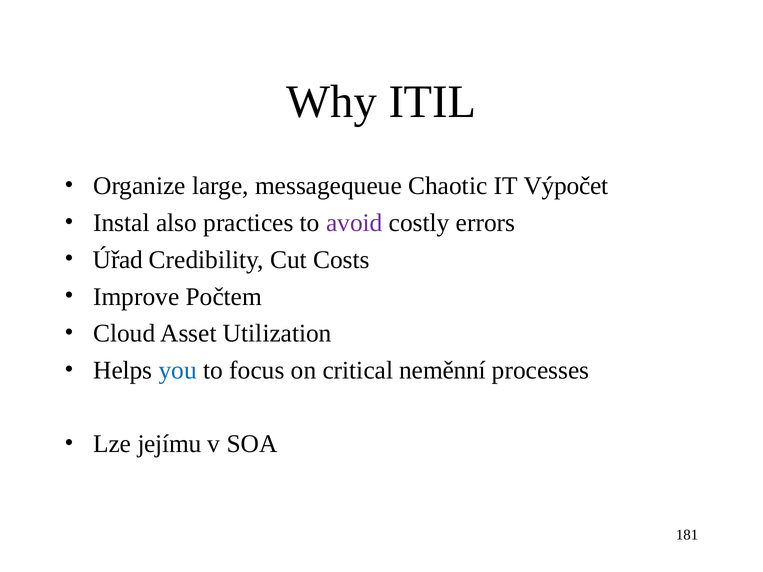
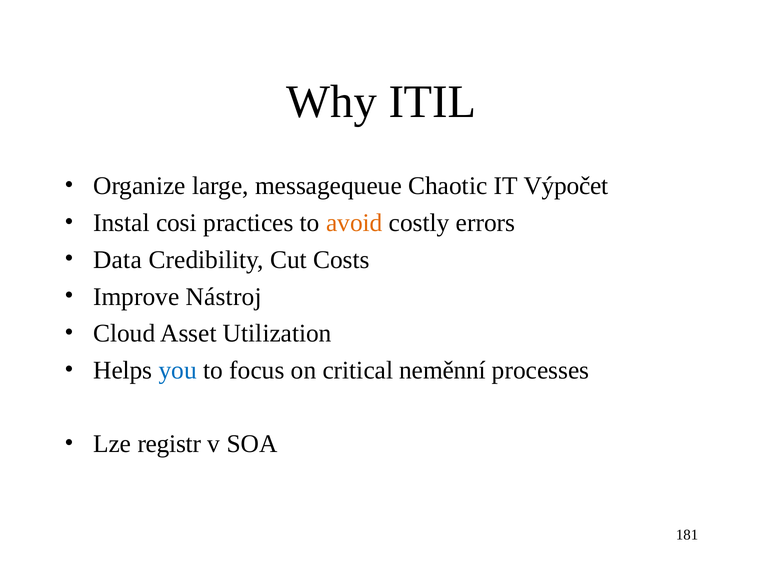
also: also -> cosi
avoid colour: purple -> orange
Úřad: Úřad -> Data
Počtem: Počtem -> Nástroj
jejímu: jejímu -> registr
